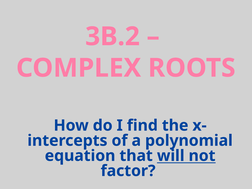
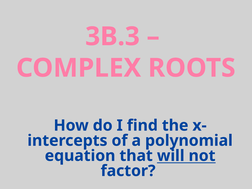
3B.2: 3B.2 -> 3B.3
